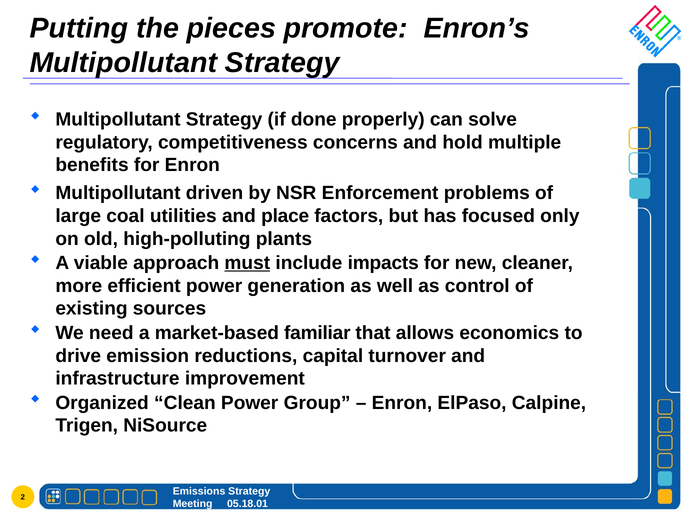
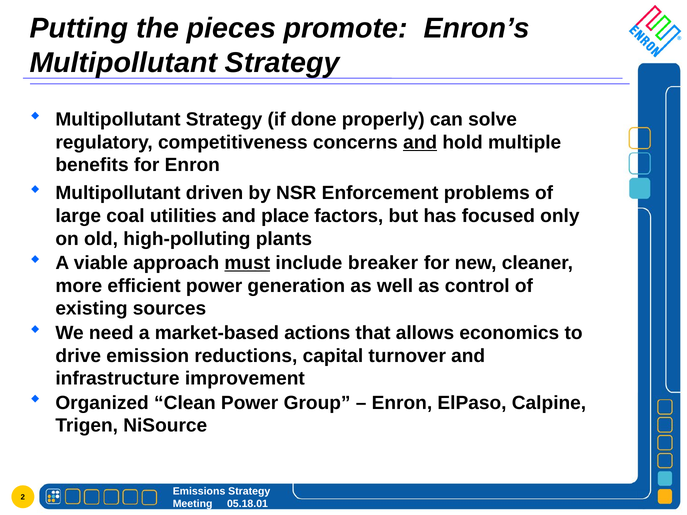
and at (420, 142) underline: none -> present
impacts: impacts -> breaker
familiar: familiar -> actions
